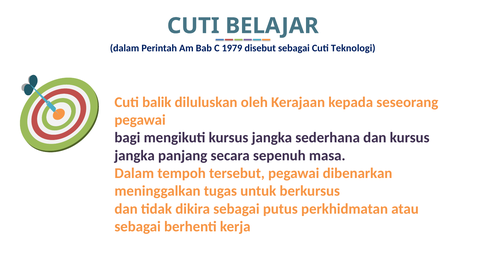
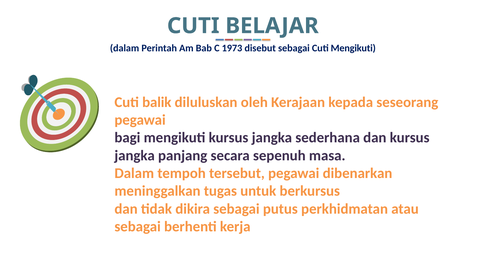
1979: 1979 -> 1973
Cuti Teknologi: Teknologi -> Mengikuti
